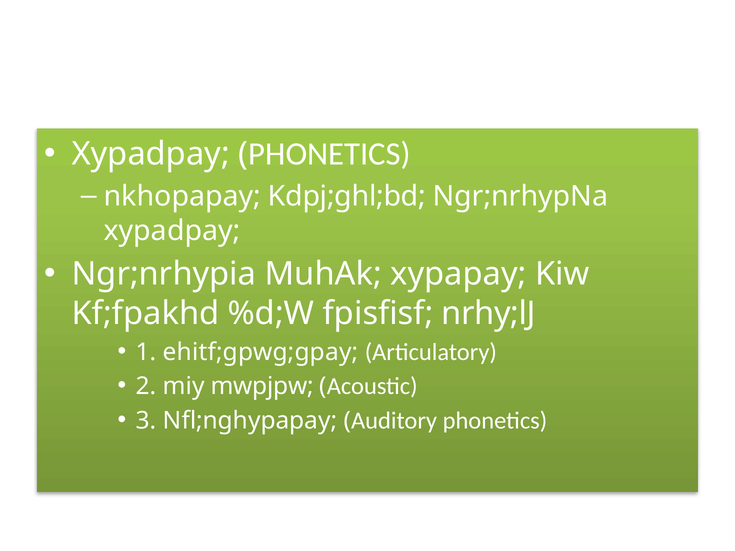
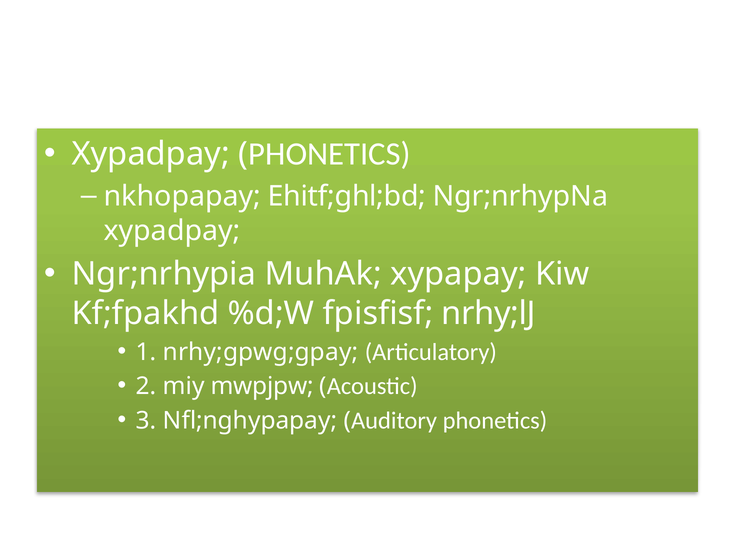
Kdpj;ghl;bd: Kdpj;ghl;bd -> Ehitf;ghl;bd
ehitf;gpwg;gpay: ehitf;gpwg;gpay -> nrhy;gpwg;gpay
